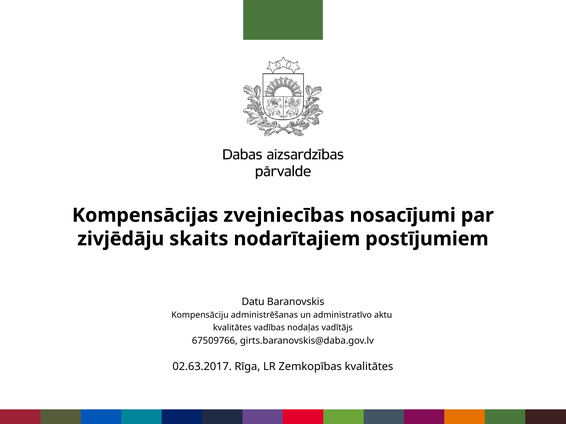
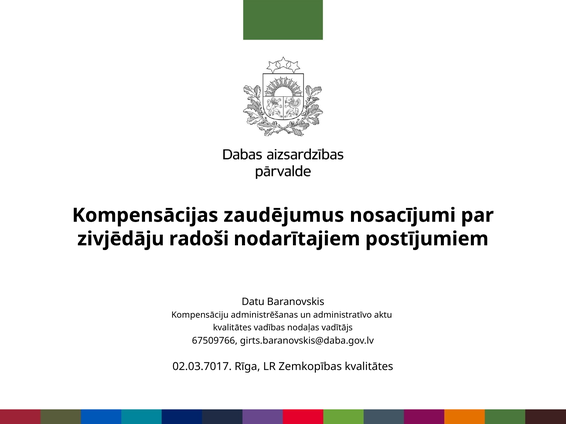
zvejniecības: zvejniecības -> zaudējumus
skaits: skaits -> radoši
02.63.2017: 02.63.2017 -> 02.03.7017
